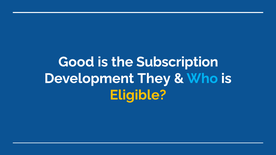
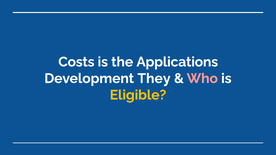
Good: Good -> Costs
Subscription: Subscription -> Applications
Who colour: light blue -> pink
